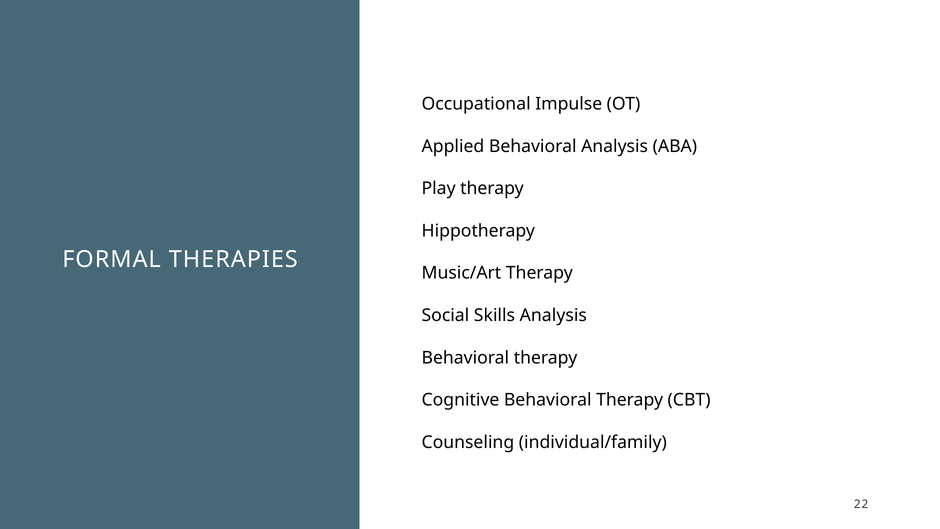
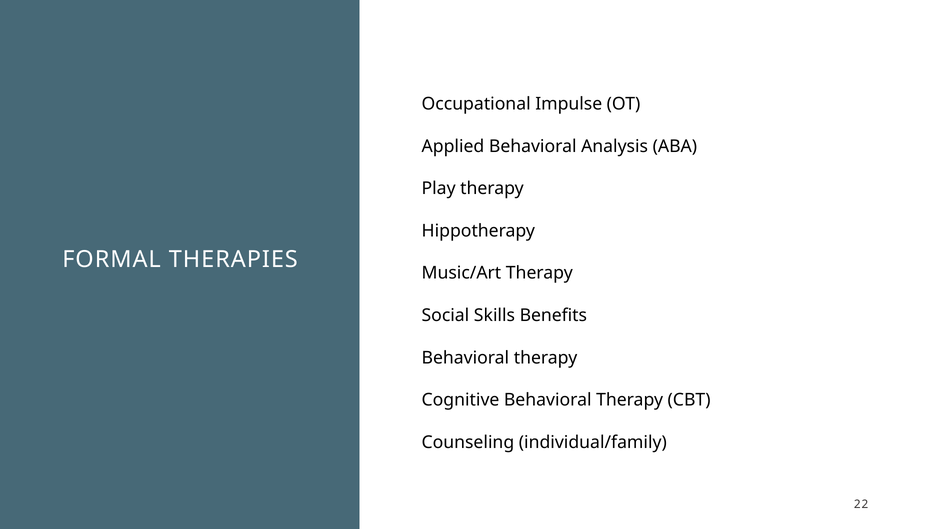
Skills Analysis: Analysis -> Benefits
